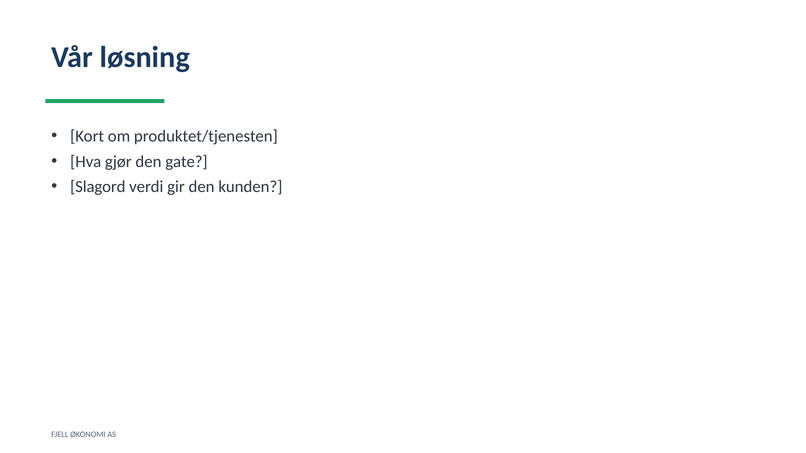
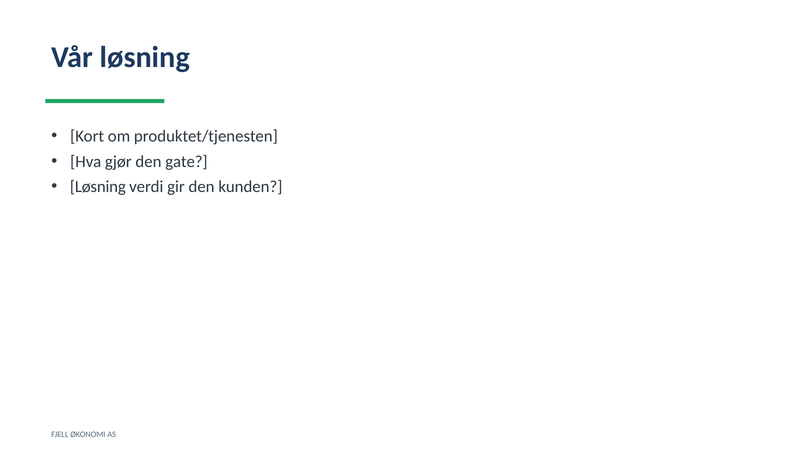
Slagord at (98, 187): Slagord -> Løsning
